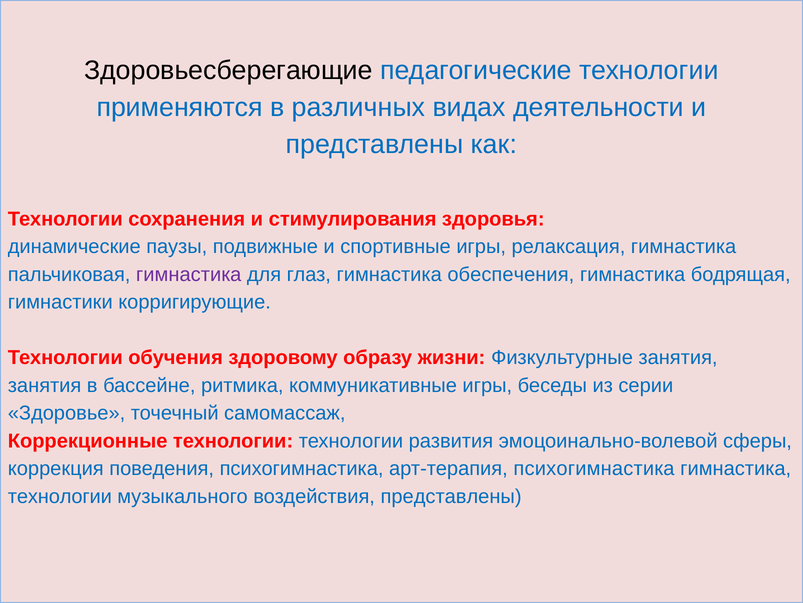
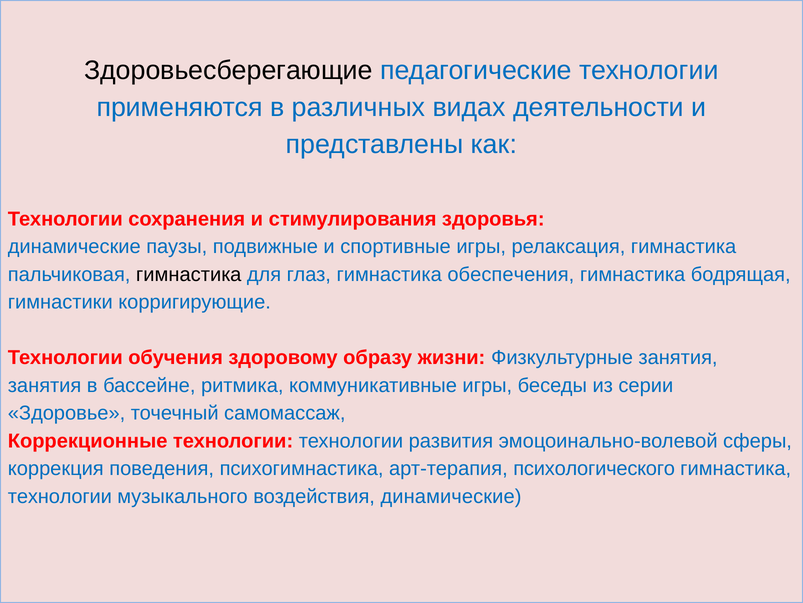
гимнастика at (189, 274) colour: purple -> black
арт-терапия психогимнастика: психогимнастика -> психологического
воздействия представлены: представлены -> динамические
